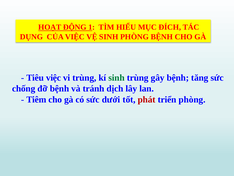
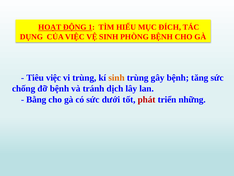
sinh at (116, 77) colour: green -> orange
Tiêm: Tiêm -> Bằng
triển phòng: phòng -> những
